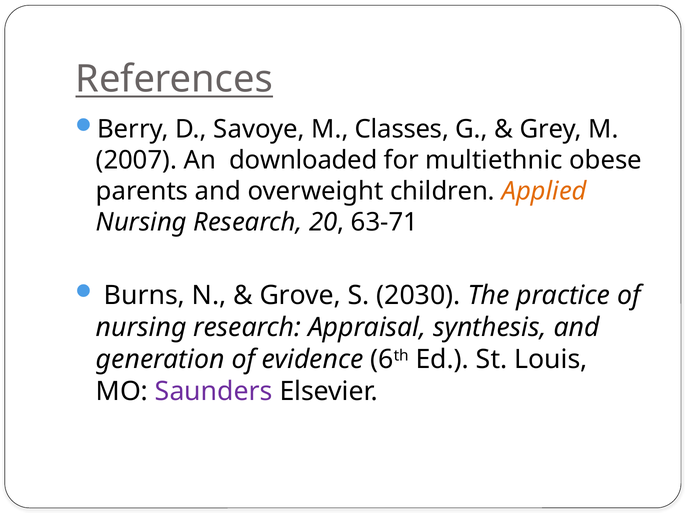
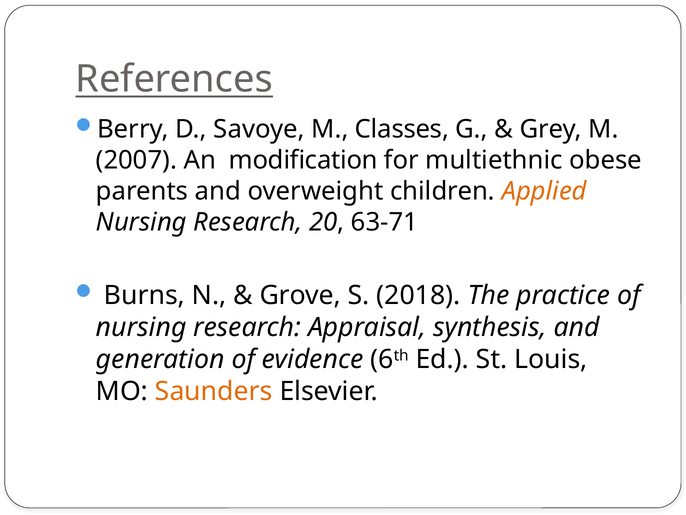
downloaded: downloaded -> modification
2030: 2030 -> 2018
Saunders colour: purple -> orange
